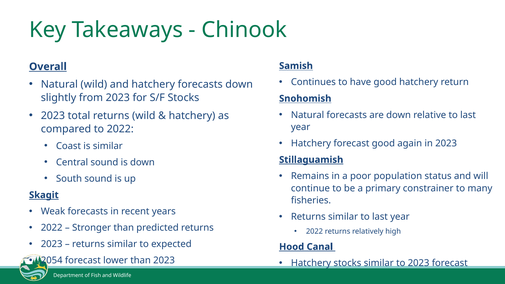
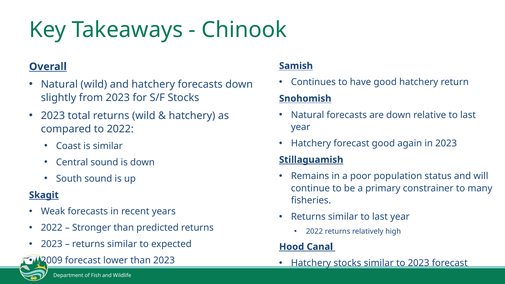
2054: 2054 -> 2009
